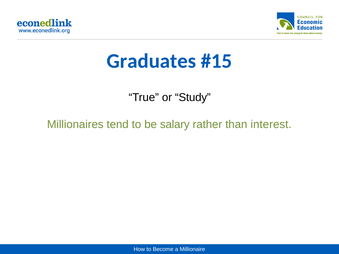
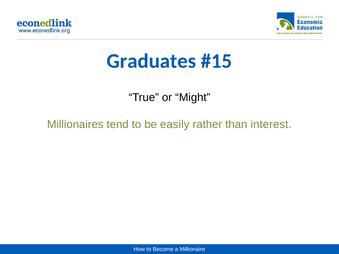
Study: Study -> Might
salary: salary -> easily
